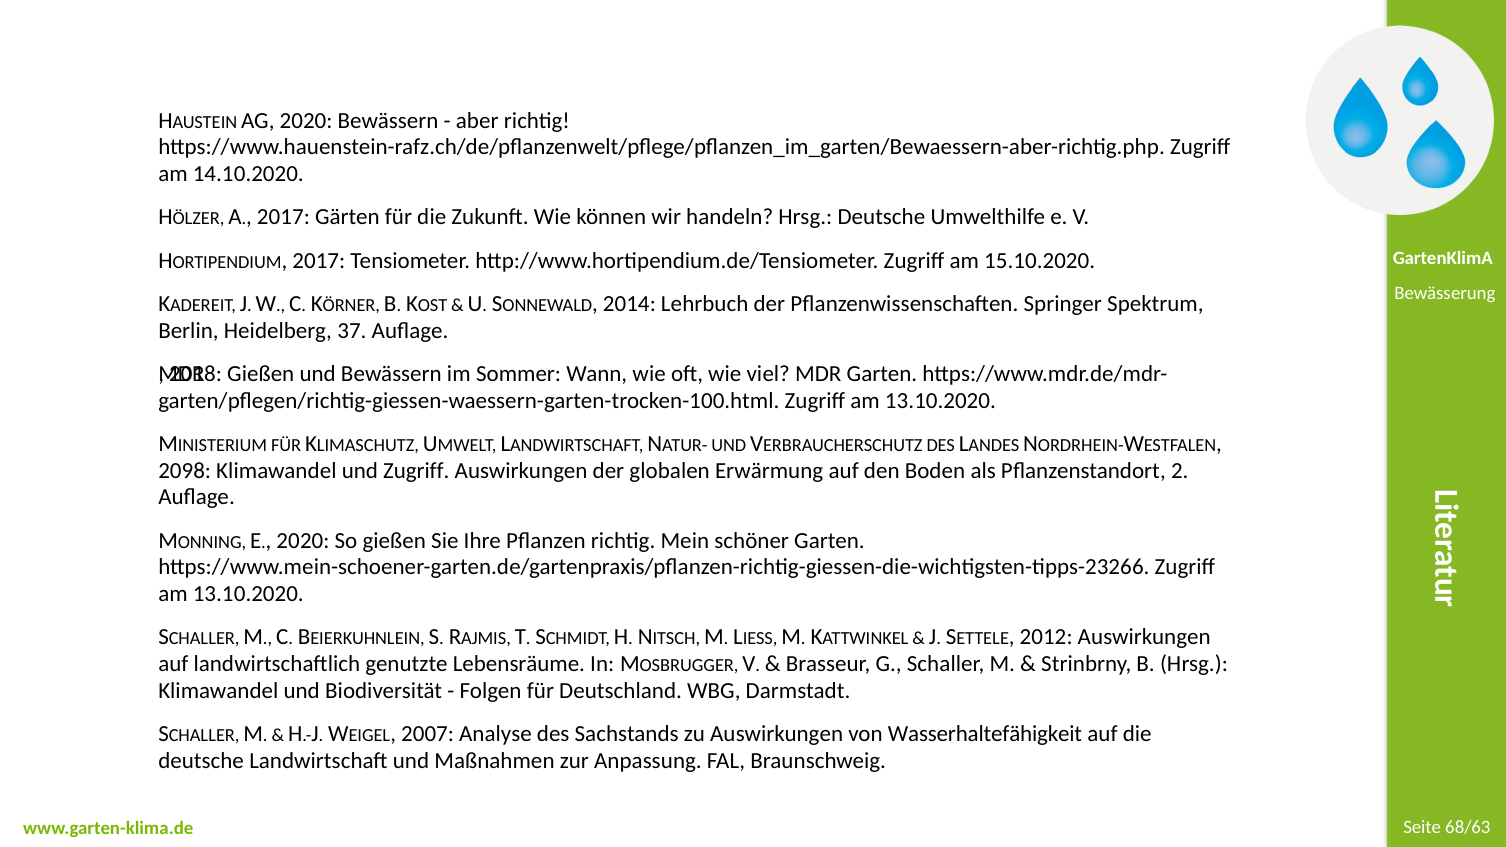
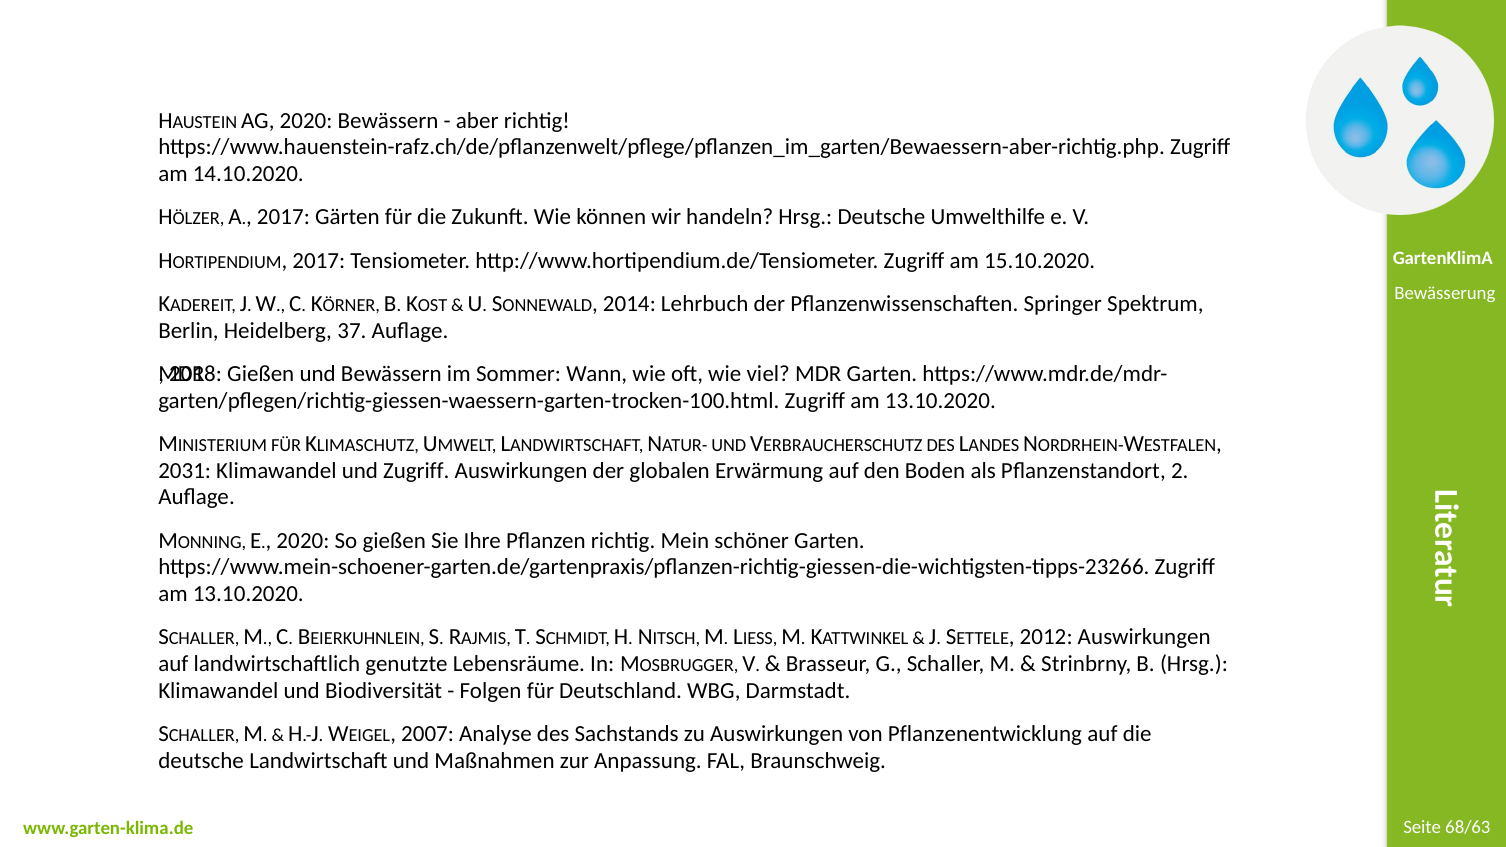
2098: 2098 -> 2031
Wasserhaltefähigkeit: Wasserhaltefähigkeit -> Pflanzenentwicklung
